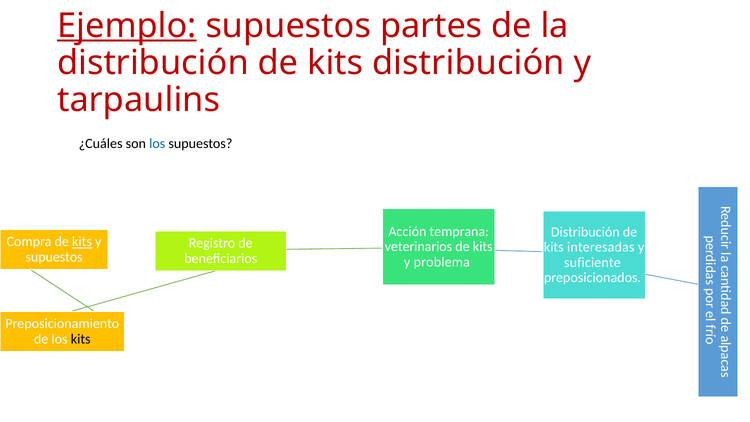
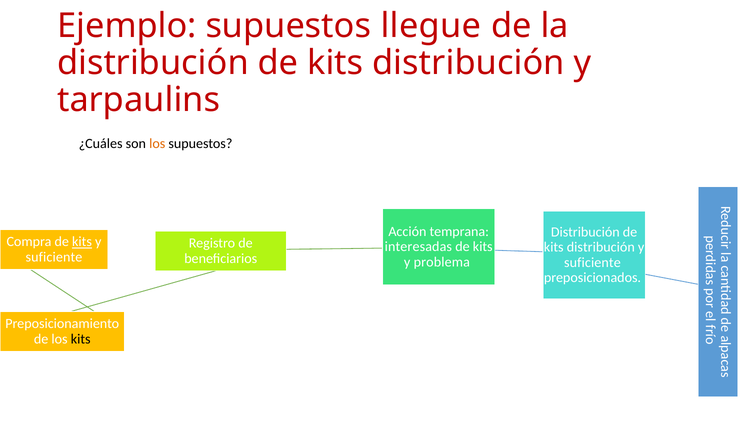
Ejemplo underline: present -> none
partes: partes -> llegue
los at (157, 144) colour: blue -> orange
veterinarios: veterinarios -> interesadas
interesadas at (601, 247): interesadas -> distribución
supuestos at (54, 257): supuestos -> suficiente
